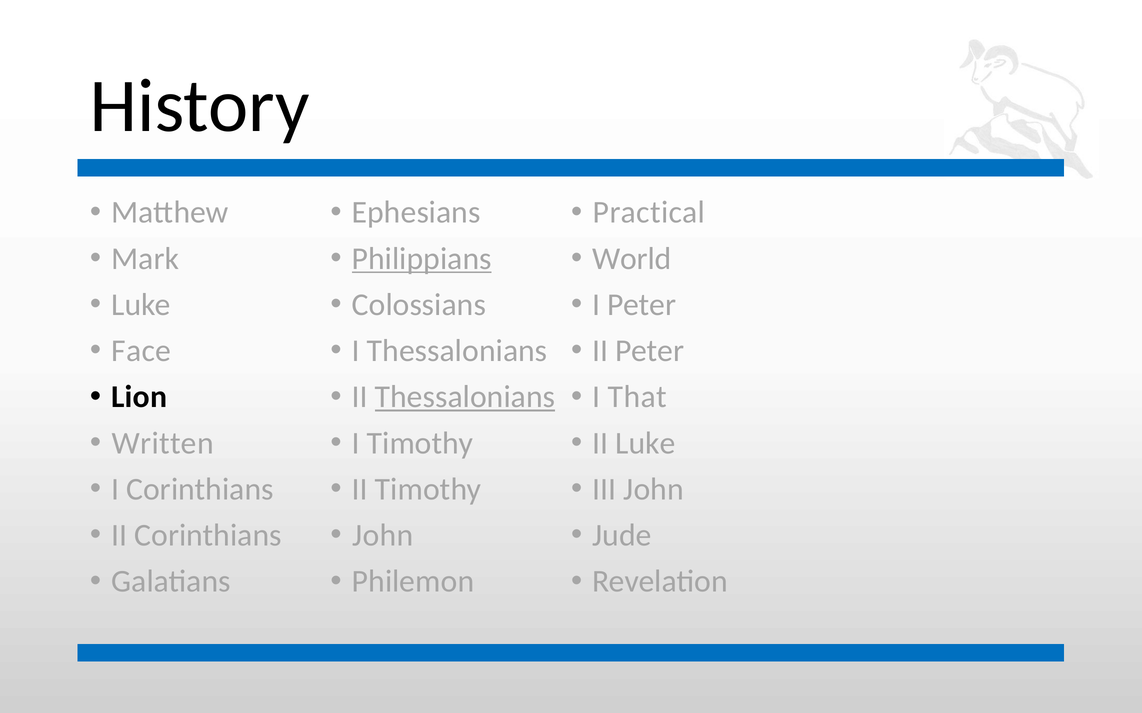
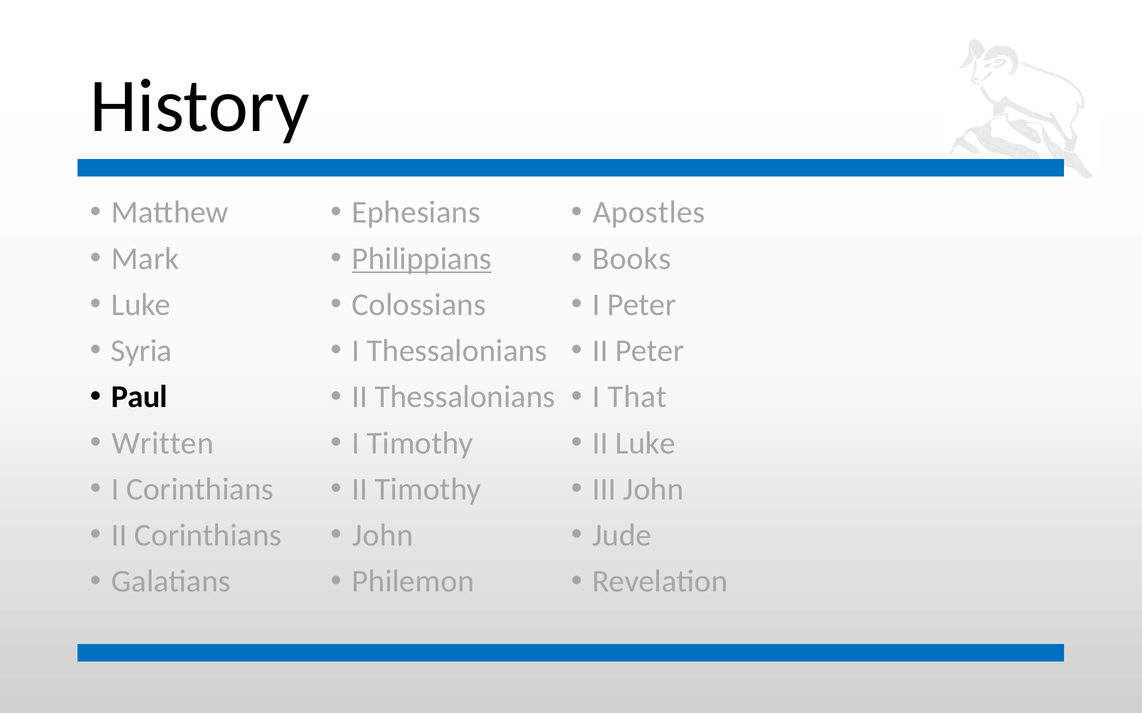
Practical: Practical -> Apostles
World: World -> Books
Face: Face -> Syria
Lion: Lion -> Paul
Thessalonians at (465, 397) underline: present -> none
